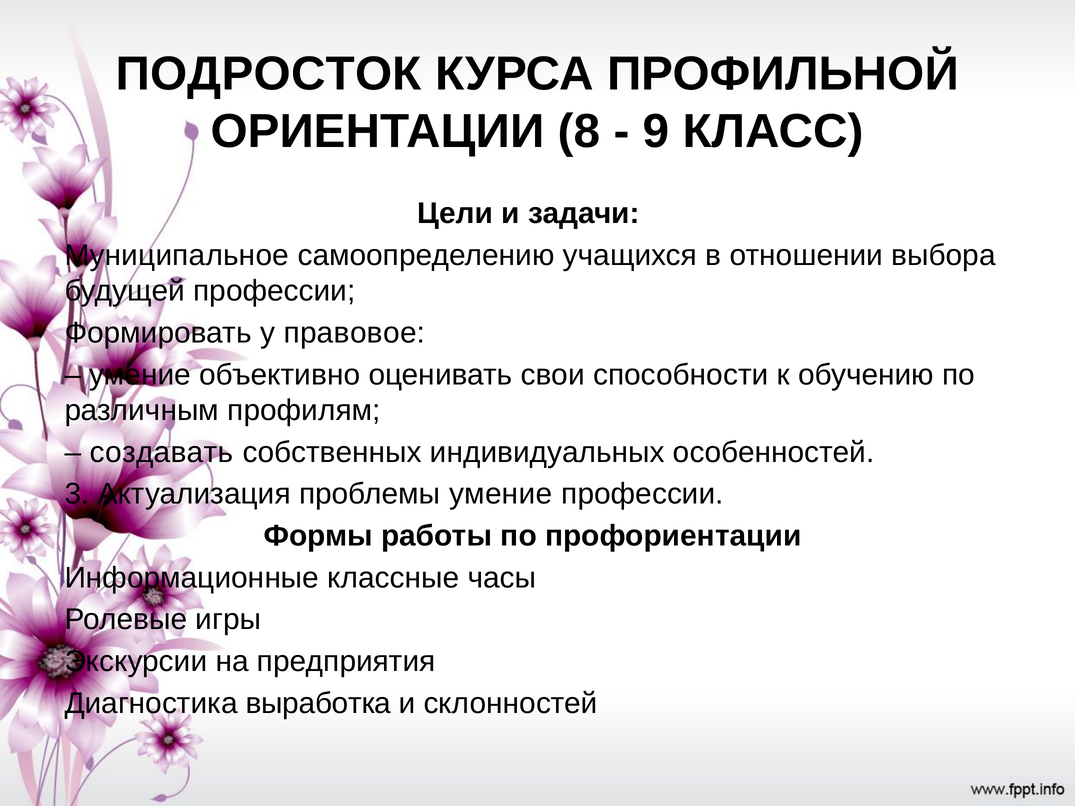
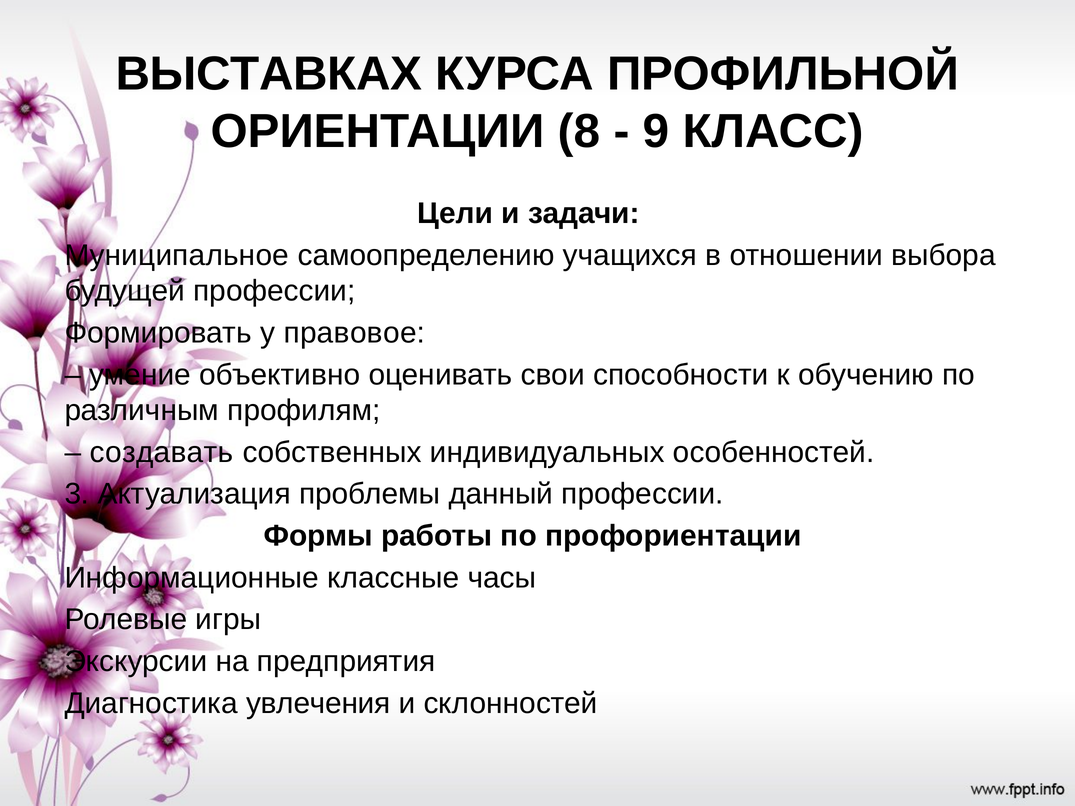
ПОДРОСТОК: ПОДРОСТОК -> ВЫСТАВКАХ
проблемы умение: умение -> данный
выработка: выработка -> увлечения
